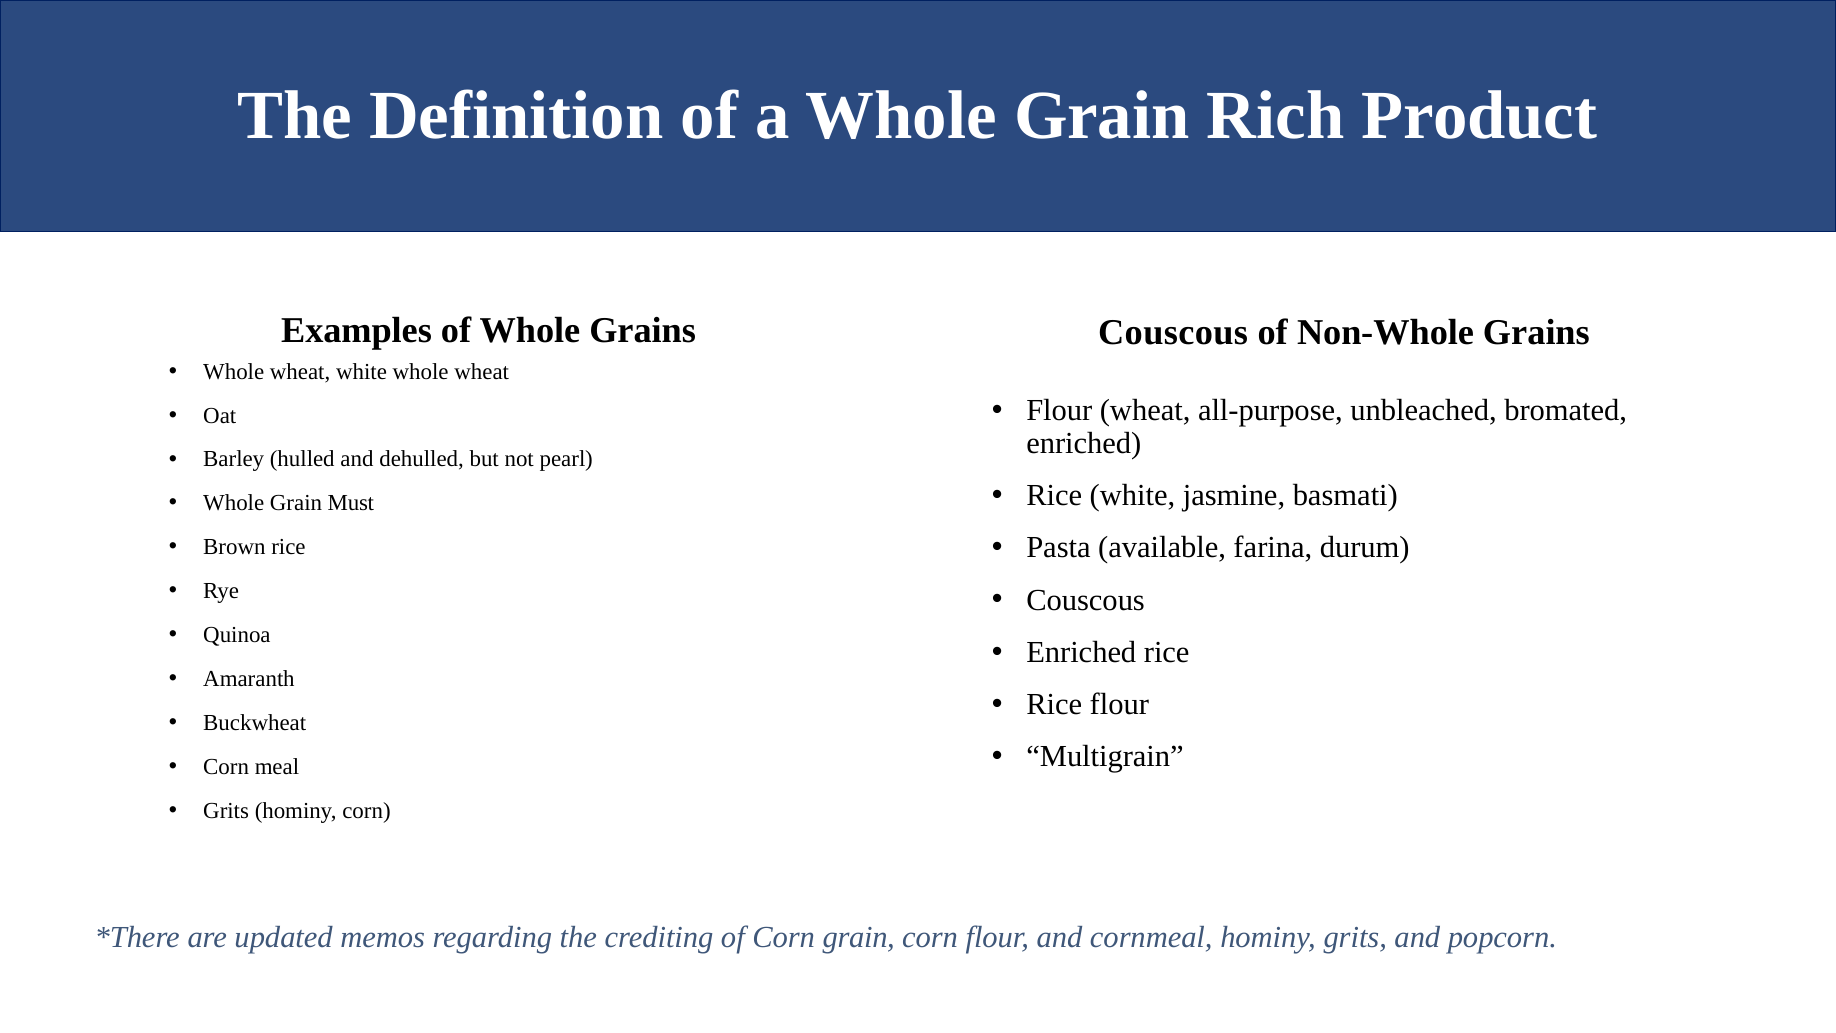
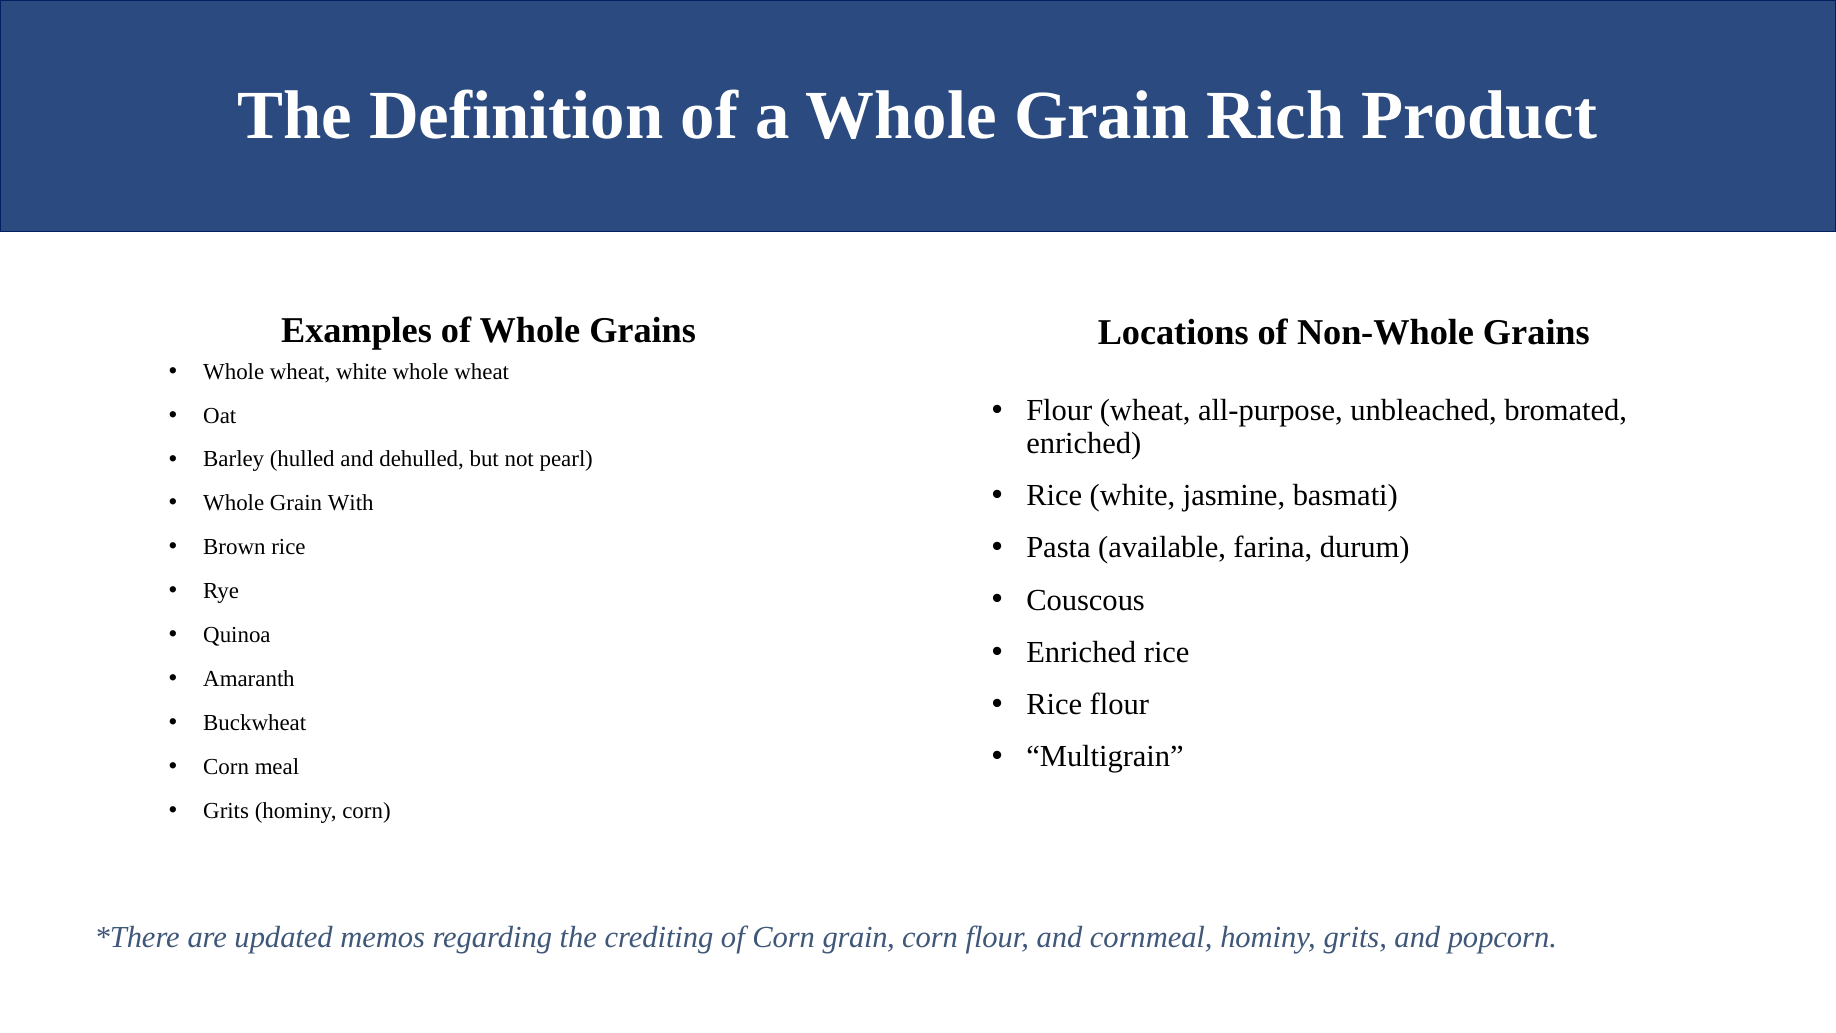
Couscous at (1173, 333): Couscous -> Locations
Must: Must -> With
